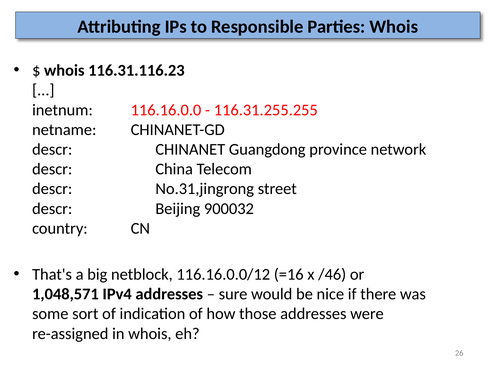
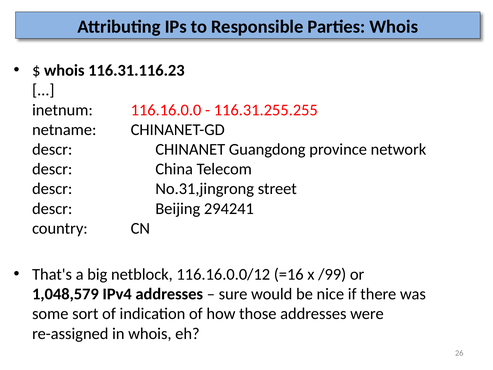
900032: 900032 -> 294241
/46: /46 -> /99
1,048,571: 1,048,571 -> 1,048,579
